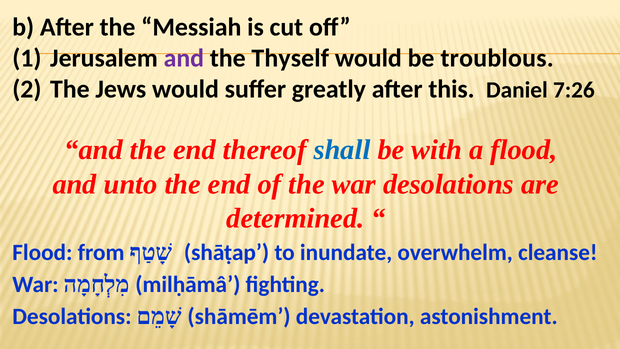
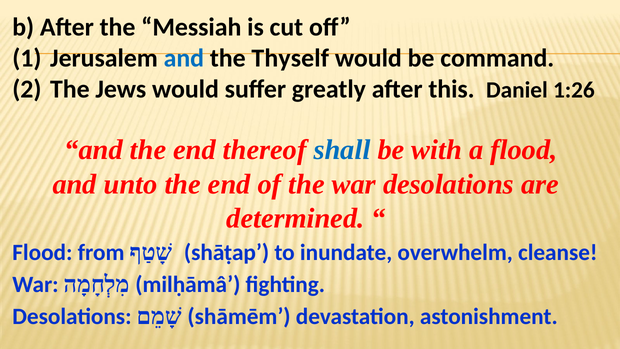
and at (184, 58) colour: purple -> blue
troublous: troublous -> command
7:26: 7:26 -> 1:26
